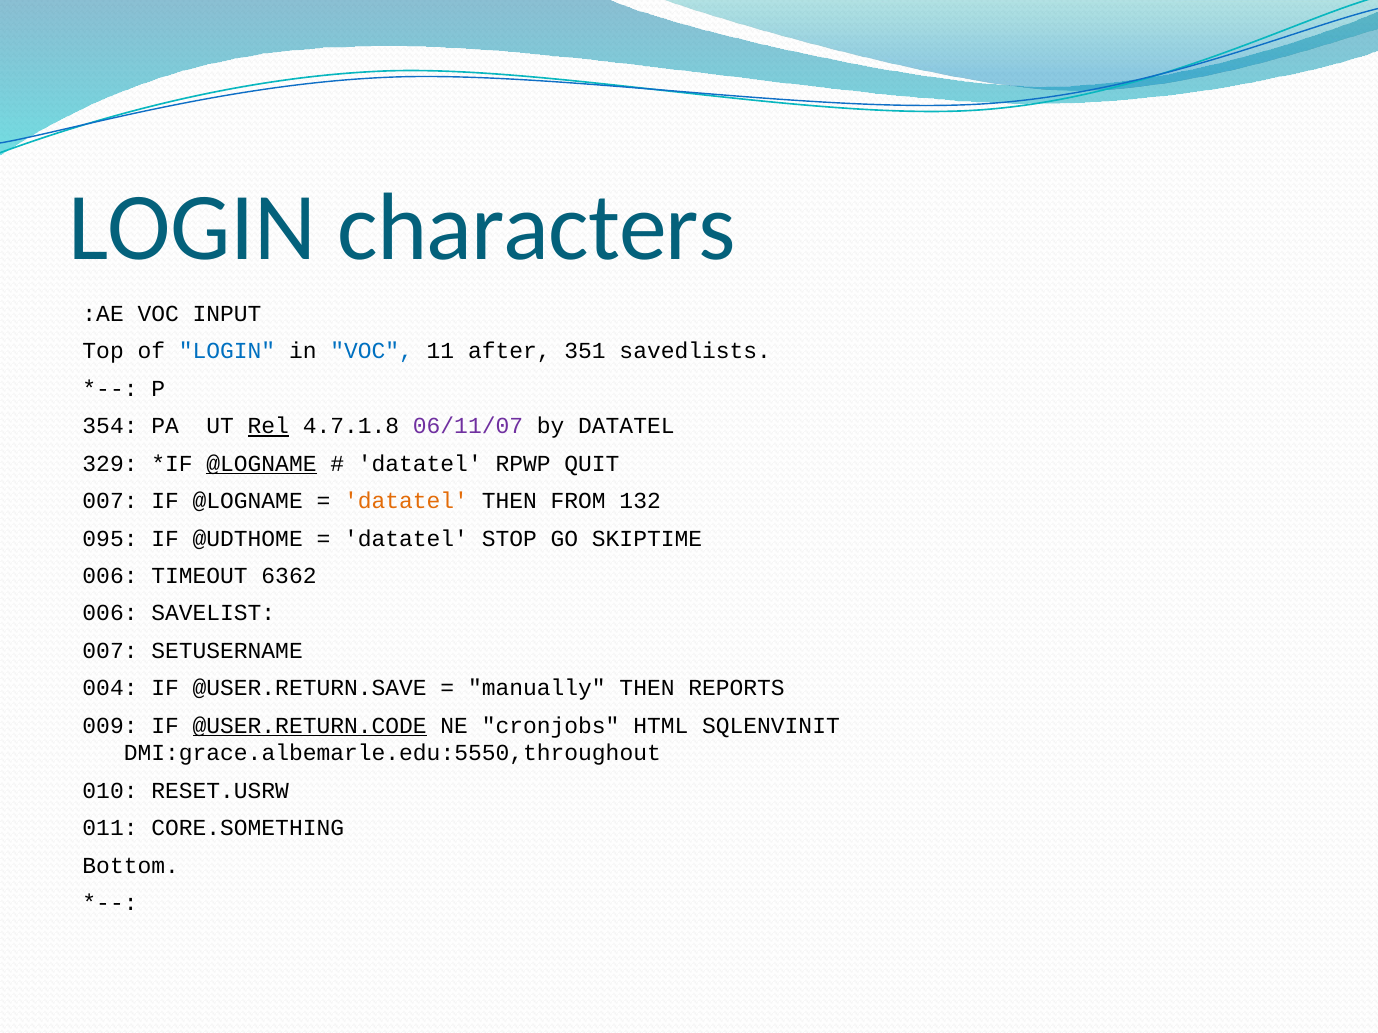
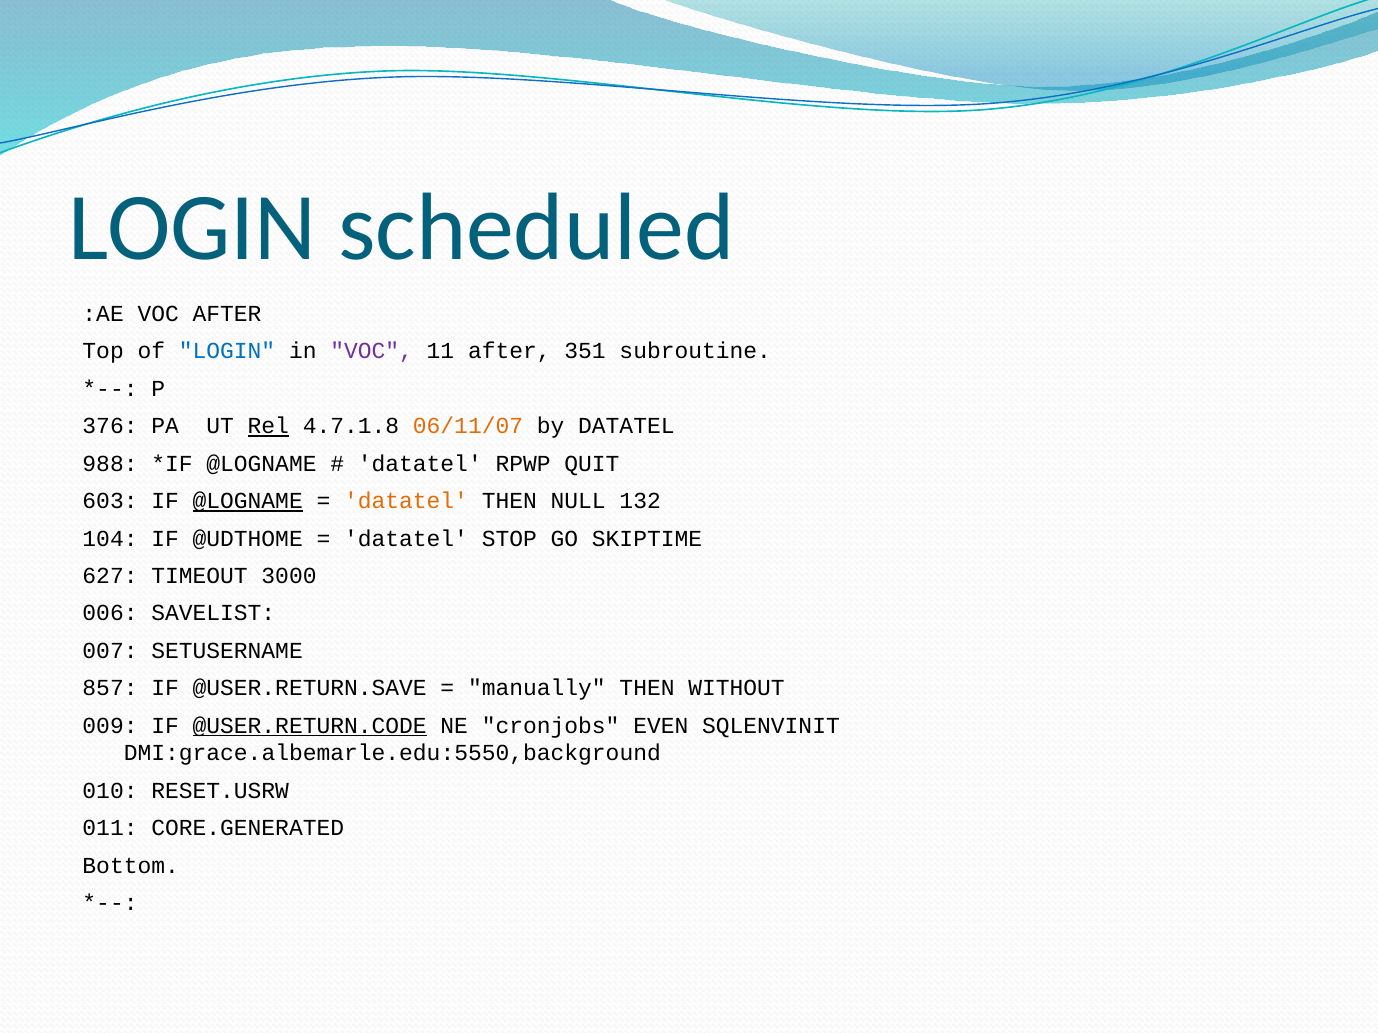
characters: characters -> scheduled
VOC INPUT: INPUT -> AFTER
VOC at (372, 351) colour: blue -> purple
savedlists: savedlists -> subroutine
354: 354 -> 376
06/11/07 colour: purple -> orange
329: 329 -> 988
@LOGNAME at (261, 464) underline: present -> none
007 at (110, 501): 007 -> 603
@LOGNAME at (248, 501) underline: none -> present
FROM: FROM -> NULL
095: 095 -> 104
006 at (110, 576): 006 -> 627
6362: 6362 -> 3000
004: 004 -> 857
REPORTS: REPORTS -> WITHOUT
HTML: HTML -> EVEN
DMI:grace.albemarle.edu:5550,throughout: DMI:grace.albemarle.edu:5550,throughout -> DMI:grace.albemarle.edu:5550,background
CORE.SOMETHING: CORE.SOMETHING -> CORE.GENERATED
